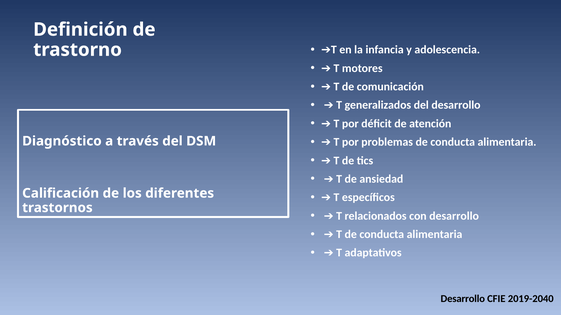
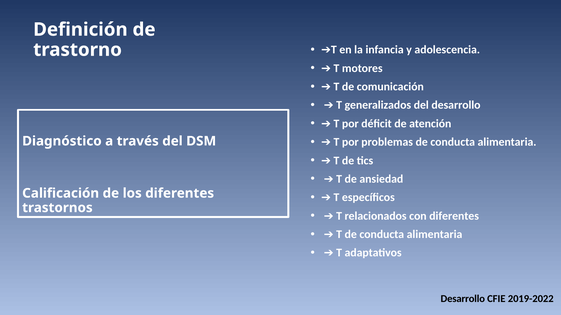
con desarrollo: desarrollo -> diferentes
2019-2040: 2019-2040 -> 2019-2022
